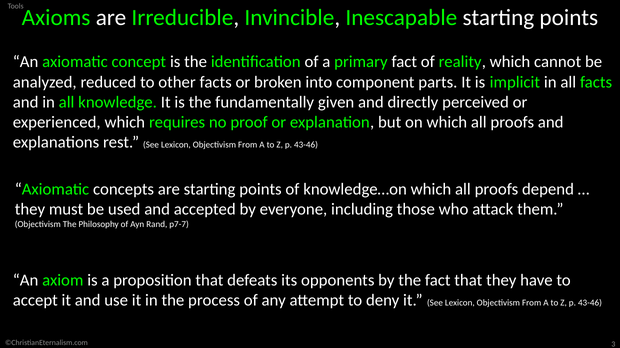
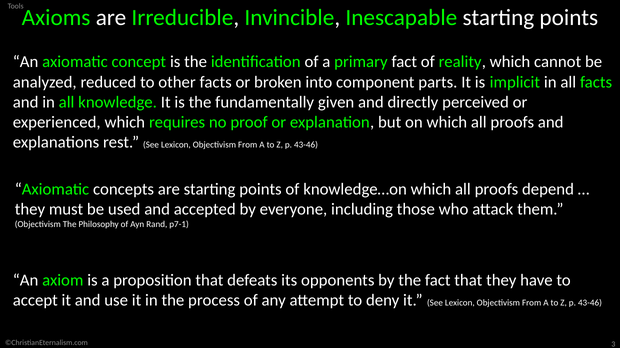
p7-7: p7-7 -> p7-1
